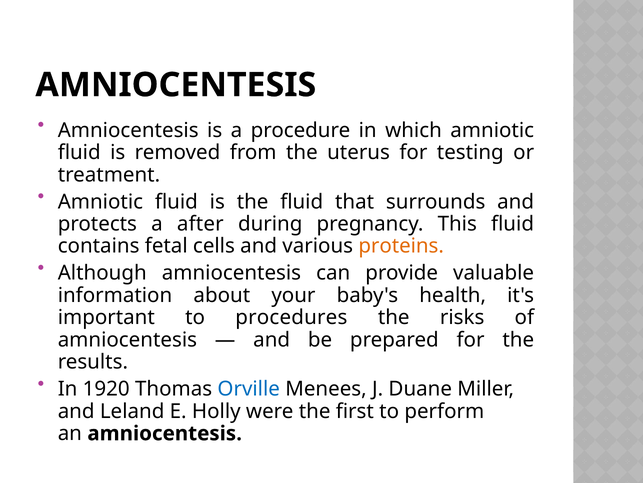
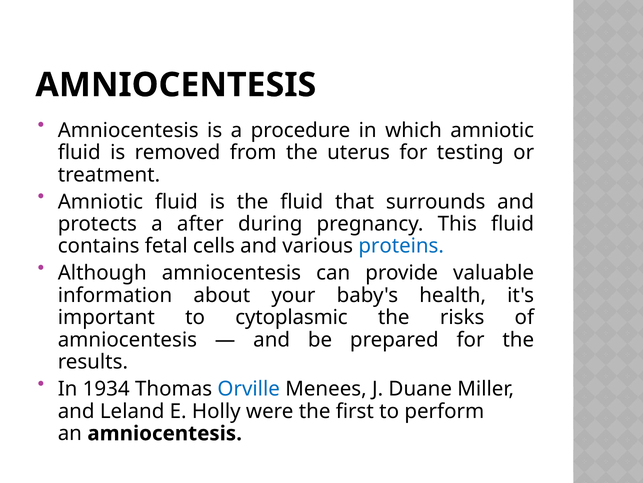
proteins colour: orange -> blue
procedures: procedures -> cytoplasmic
1920: 1920 -> 1934
